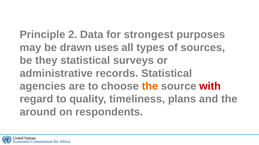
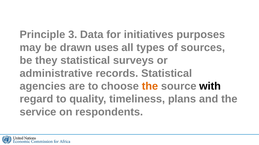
2: 2 -> 3
strongest: strongest -> initiatives
with colour: red -> black
around: around -> service
